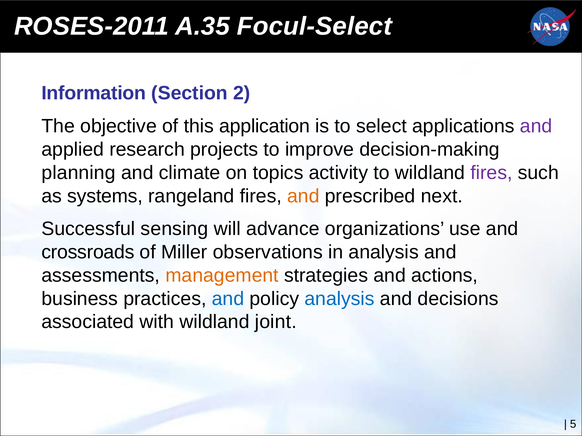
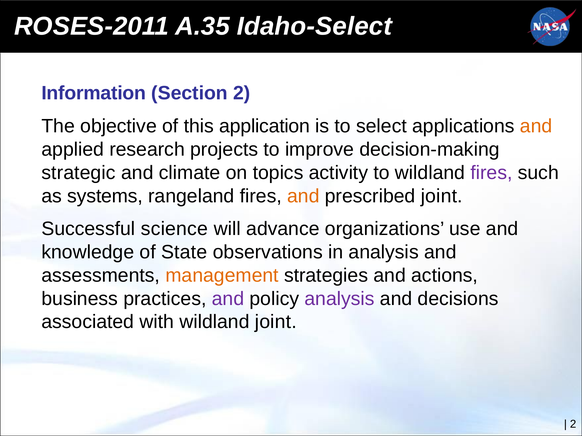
Focul-Select: Focul-Select -> Idaho-Select
and at (536, 126) colour: purple -> orange
planning: planning -> strategic
prescribed next: next -> joint
sensing: sensing -> science
crossroads: crossroads -> knowledge
Miller: Miller -> State
and at (228, 299) colour: blue -> purple
analysis at (340, 299) colour: blue -> purple
5 at (573, 424): 5 -> 2
